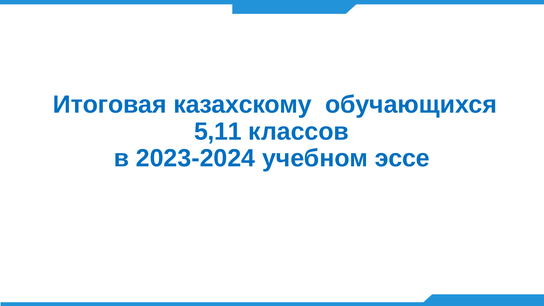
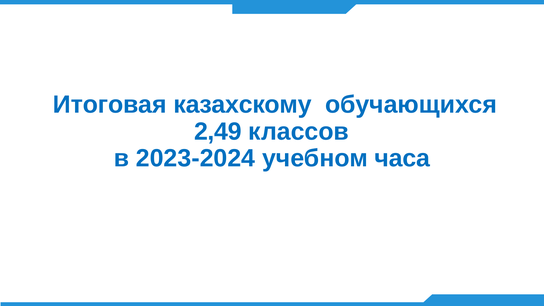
5,11: 5,11 -> 2,49
эссе: эссе -> часа
